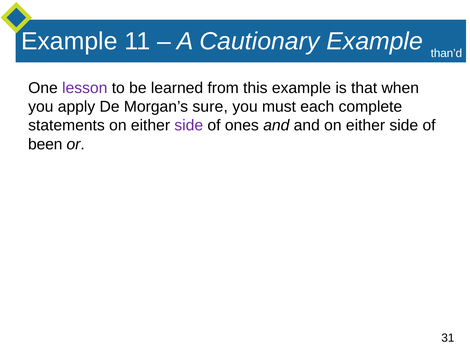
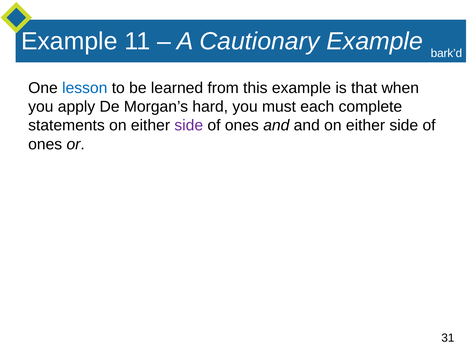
than’d: than’d -> bark’d
lesson colour: purple -> blue
sure: sure -> hard
been at (45, 144): been -> ones
